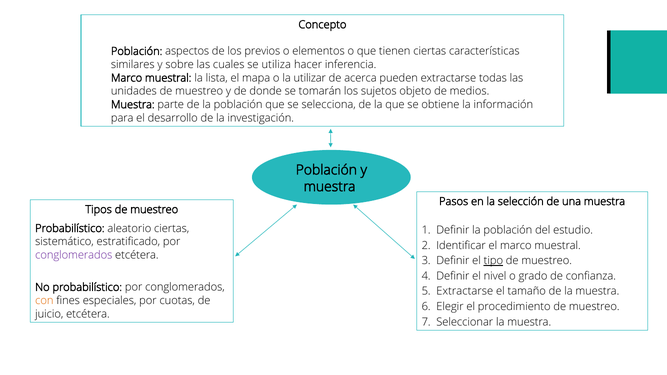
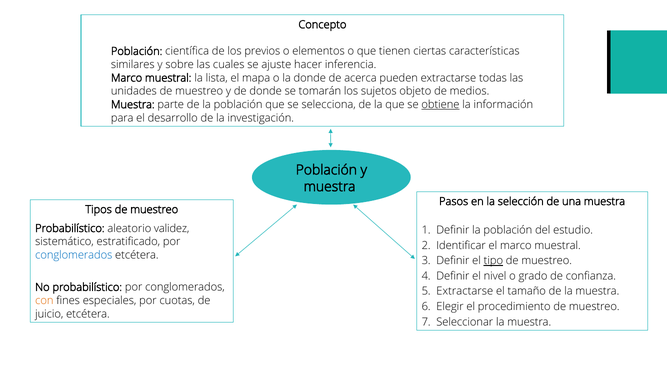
aspectos: aspectos -> científica
utiliza: utiliza -> ajuste
la utilizar: utilizar -> donde
obtiene underline: none -> present
aleatorio ciertas: ciertas -> validez
conglomerados at (74, 255) colour: purple -> blue
